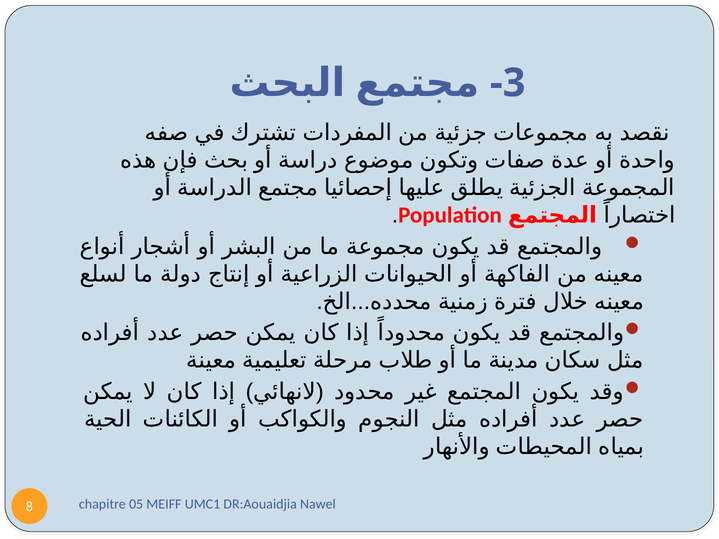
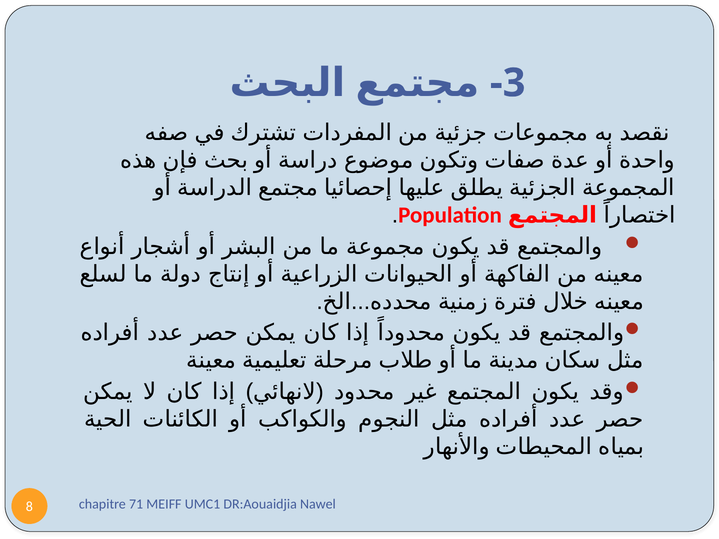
05: 05 -> 71
